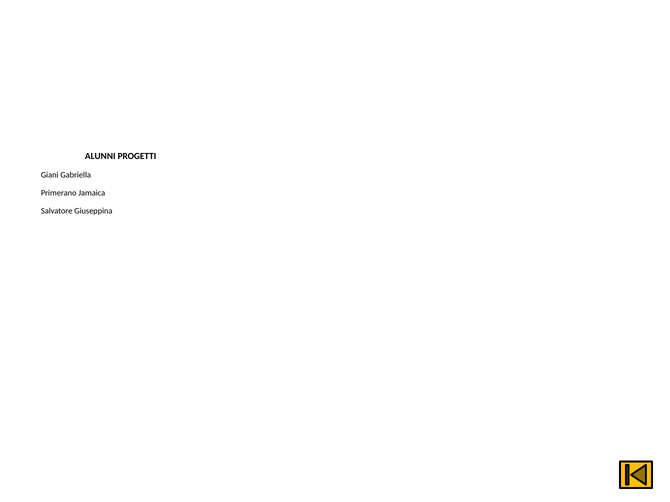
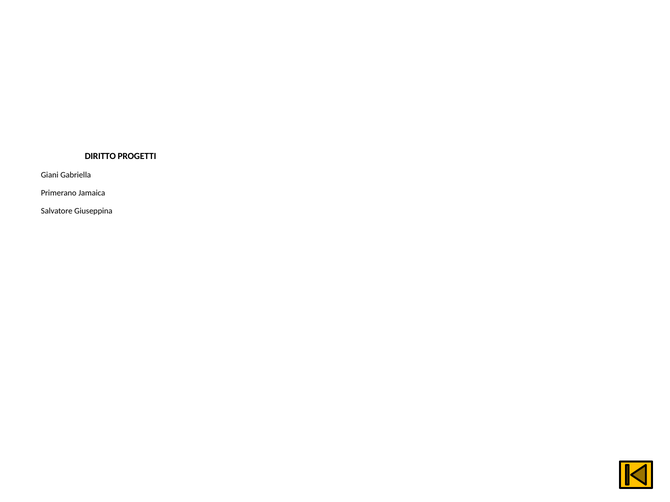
ALUNNI: ALUNNI -> DIRITTO
